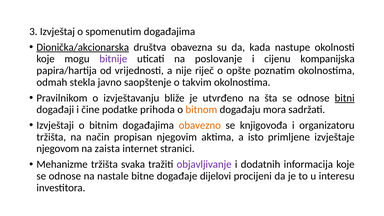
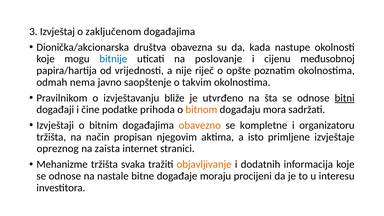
spomenutim: spomenutim -> zaključenom
Dionička/akcionarska underline: present -> none
bitnije colour: purple -> blue
kompanijska: kompanijska -> međusobnoj
stekla: stekla -> nema
knjigovođa: knjigovođa -> kompletne
njegovom: njegovom -> opreznog
objavljivanje colour: purple -> orange
dijelovi: dijelovi -> moraju
